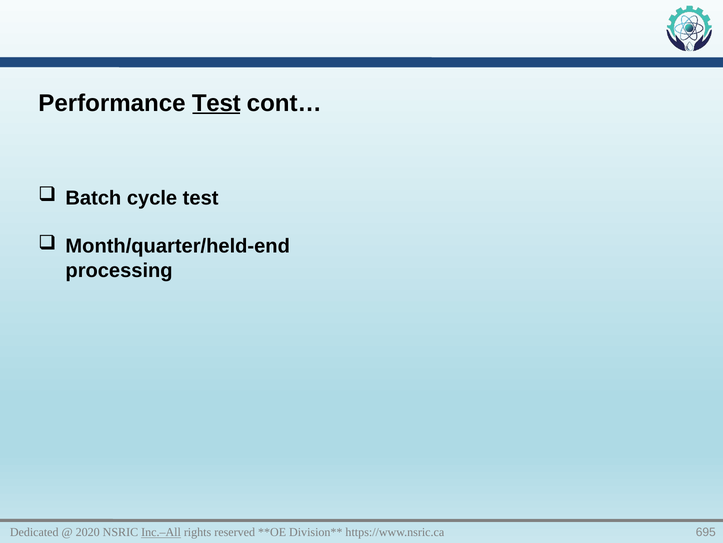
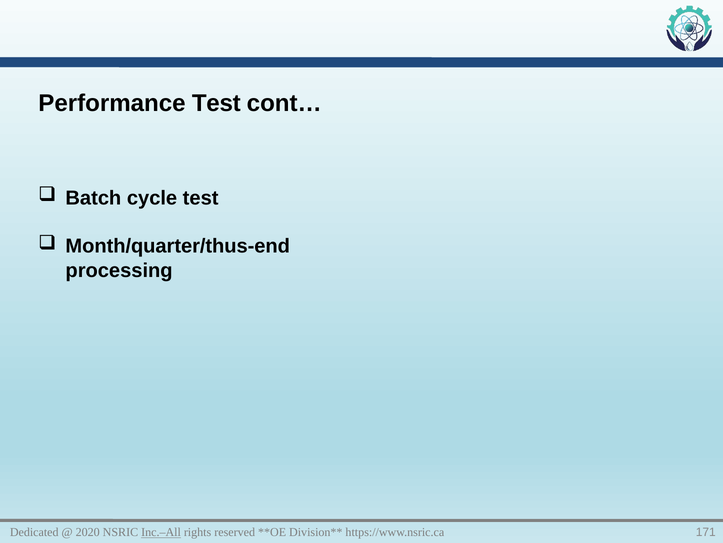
Test at (216, 103) underline: present -> none
Month/quarter/held-end: Month/quarter/held-end -> Month/quarter/thus-end
695: 695 -> 171
